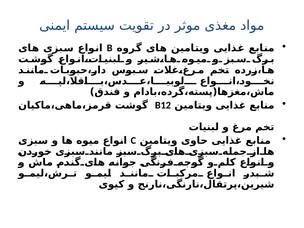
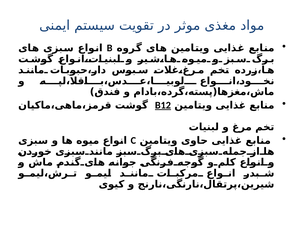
B12 underline: none -> present
